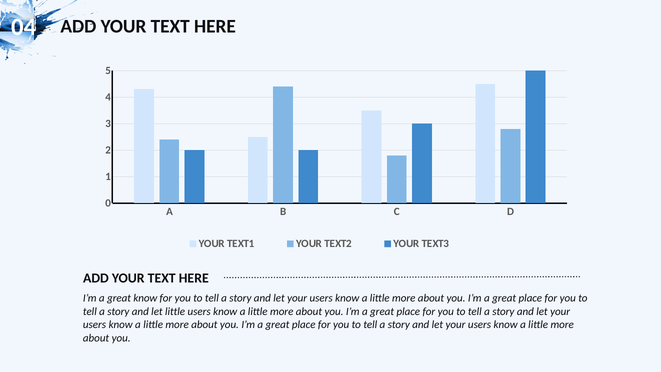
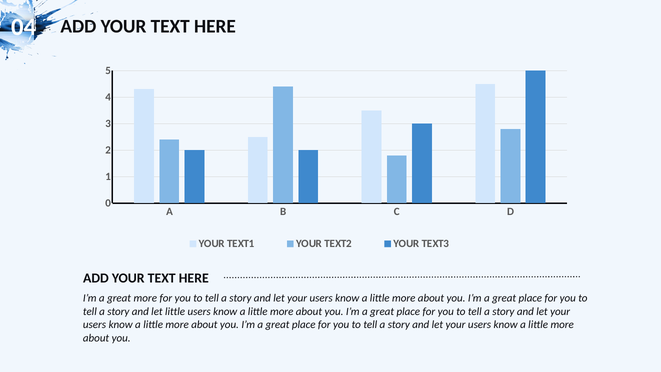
great know: know -> more
